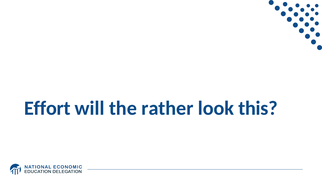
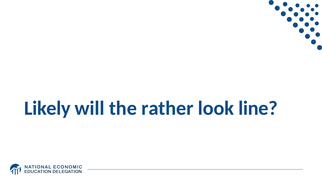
Effort: Effort -> Likely
this: this -> line
